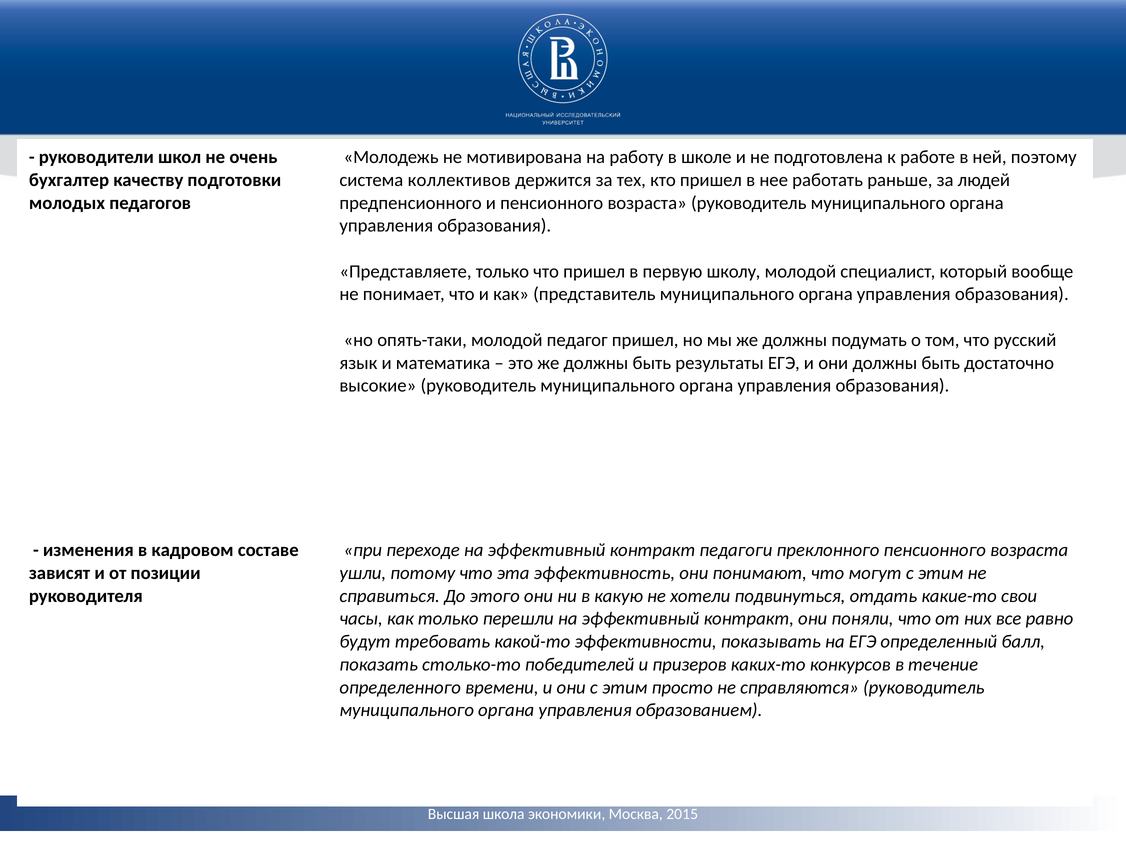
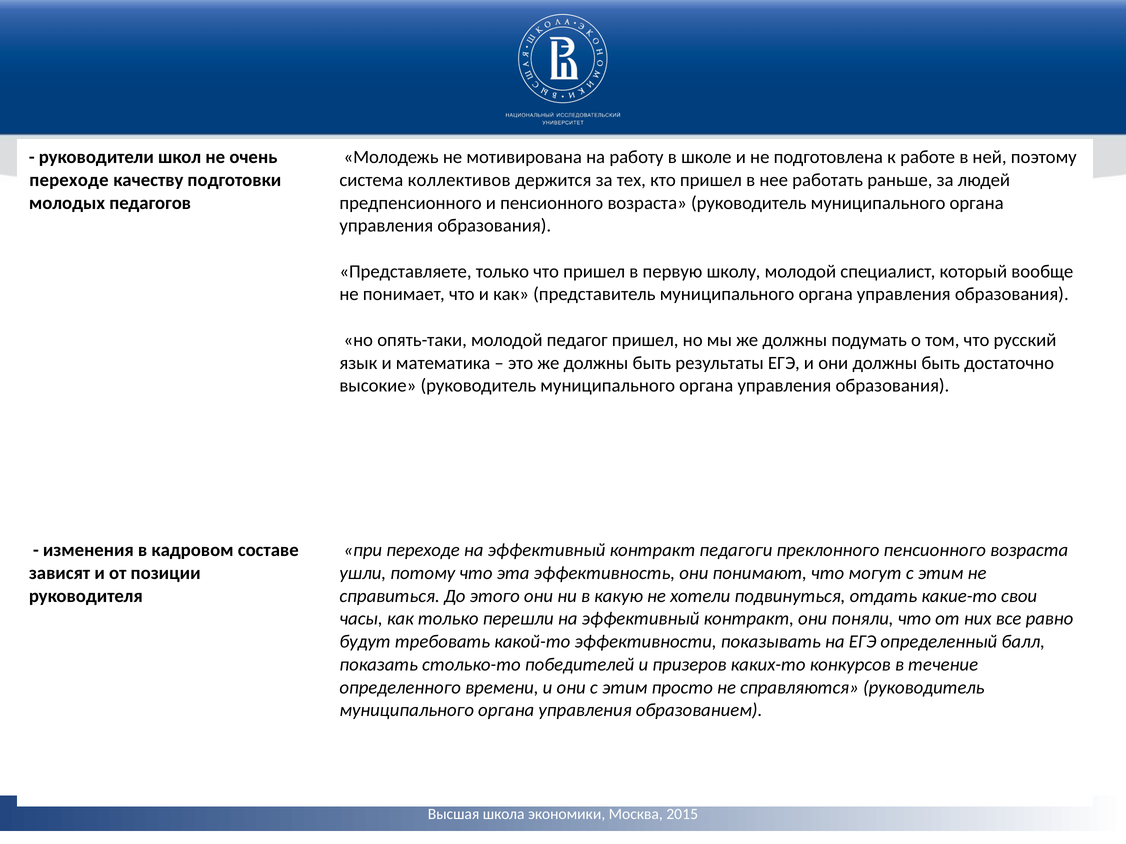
бухгалтер at (69, 180): бухгалтер -> переходе
